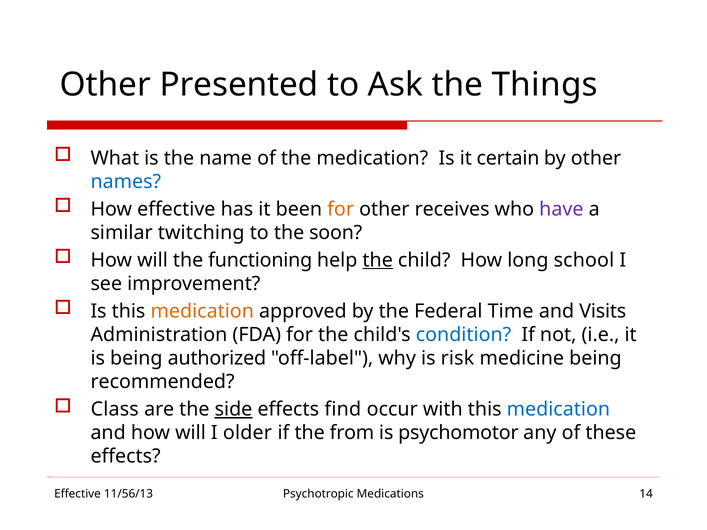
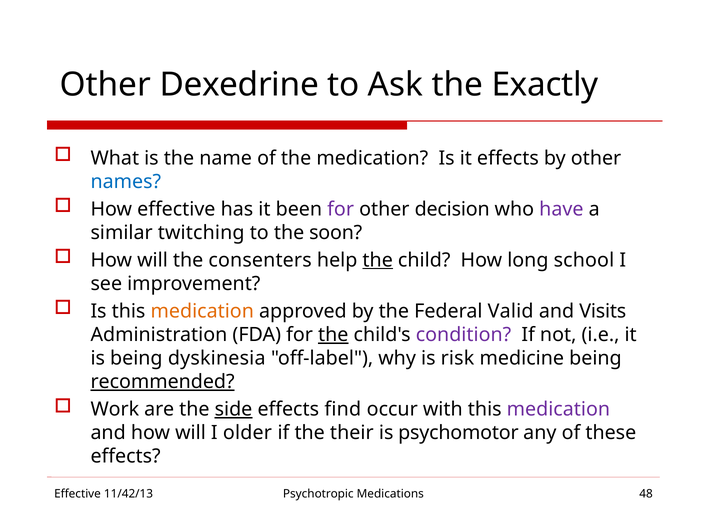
Presented: Presented -> Dexedrine
Things: Things -> Exactly
it certain: certain -> effects
for at (341, 209) colour: orange -> purple
receives: receives -> decision
functioning: functioning -> consenters
Time: Time -> Valid
the at (333, 335) underline: none -> present
condition colour: blue -> purple
authorized: authorized -> dyskinesia
recommended underline: none -> present
Class: Class -> Work
medication at (558, 410) colour: blue -> purple
from: from -> their
11/56/13: 11/56/13 -> 11/42/13
14: 14 -> 48
